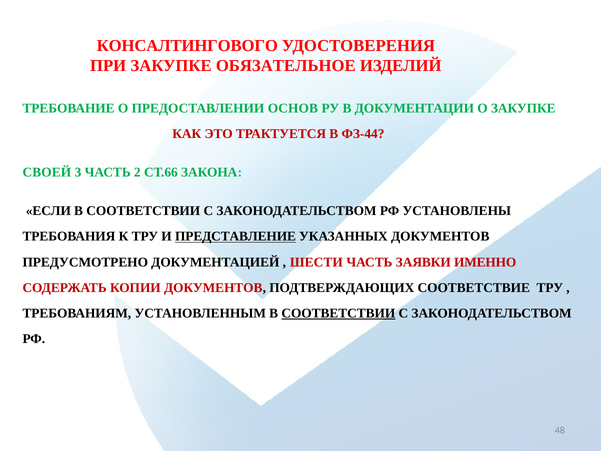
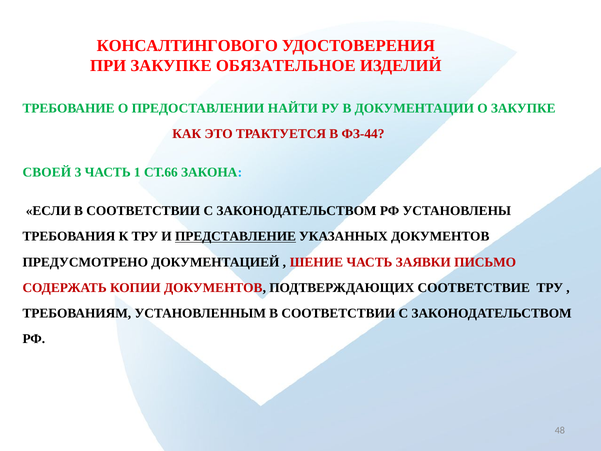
ОСНОВ: ОСНОВ -> НАЙТИ
2: 2 -> 1
ШЕСТИ: ШЕСТИ -> ШЕНИЕ
ИМЕННО: ИМЕННО -> ПИСЬМО
СООТВЕТСТВИИ at (338, 313) underline: present -> none
